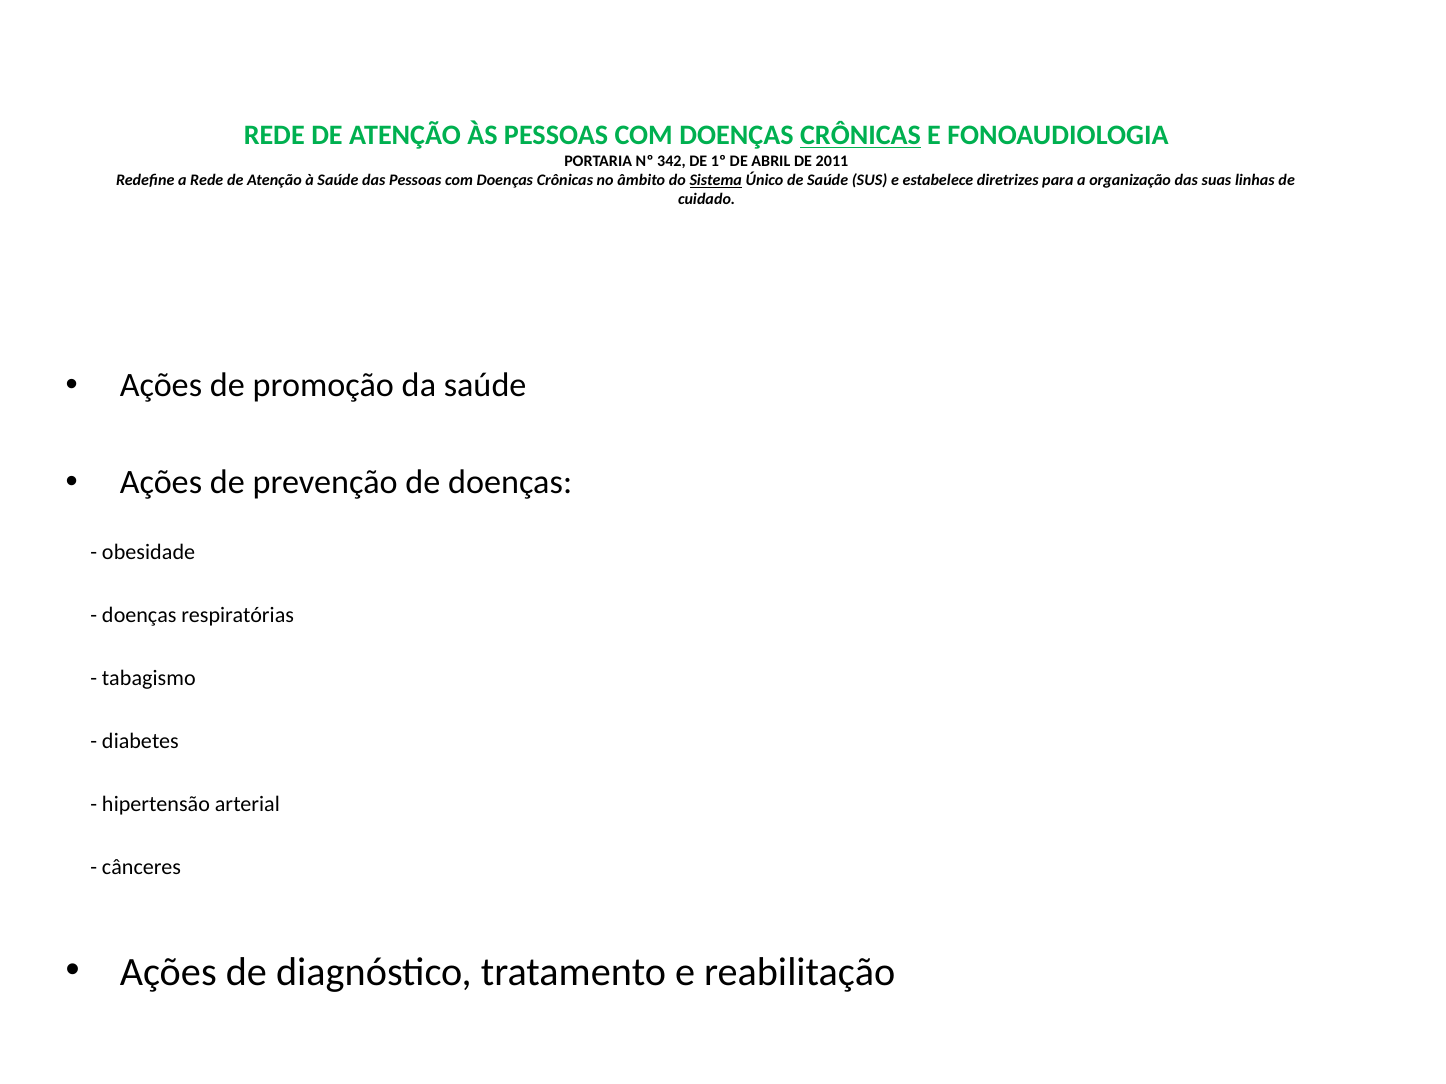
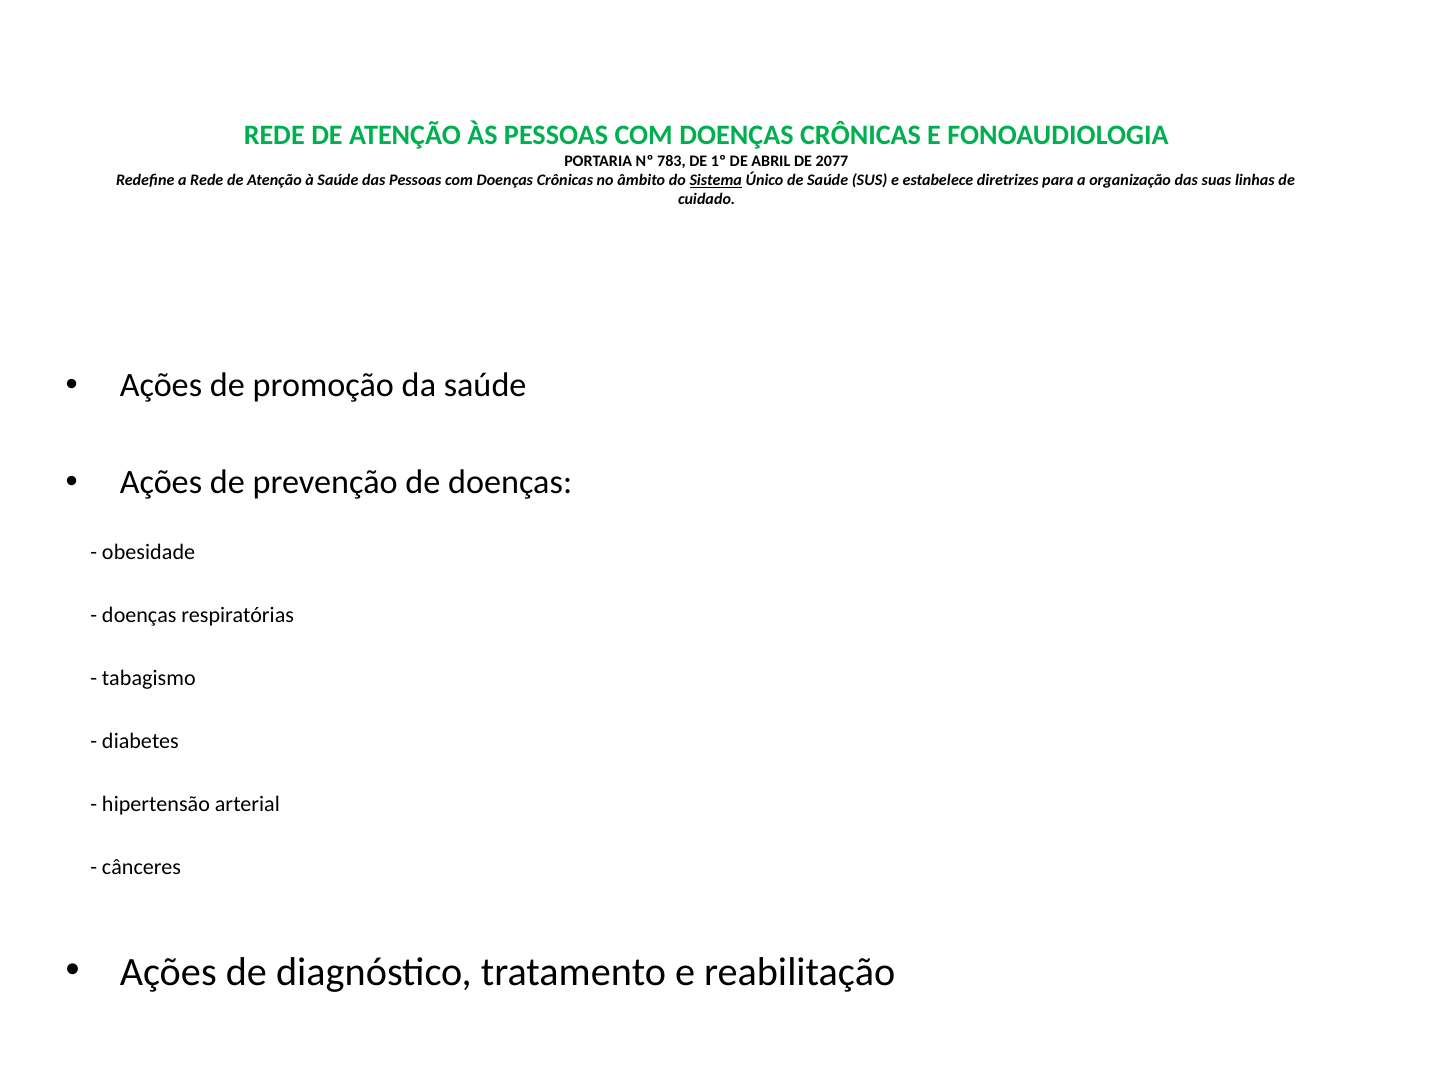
CRÔNICAS at (861, 136) underline: present -> none
342: 342 -> 783
2011: 2011 -> 2077
